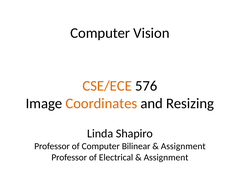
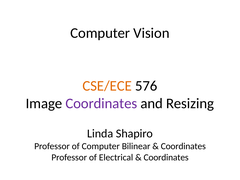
Coordinates at (101, 103) colour: orange -> purple
Assignment at (183, 146): Assignment -> Coordinates
Assignment at (166, 157): Assignment -> Coordinates
